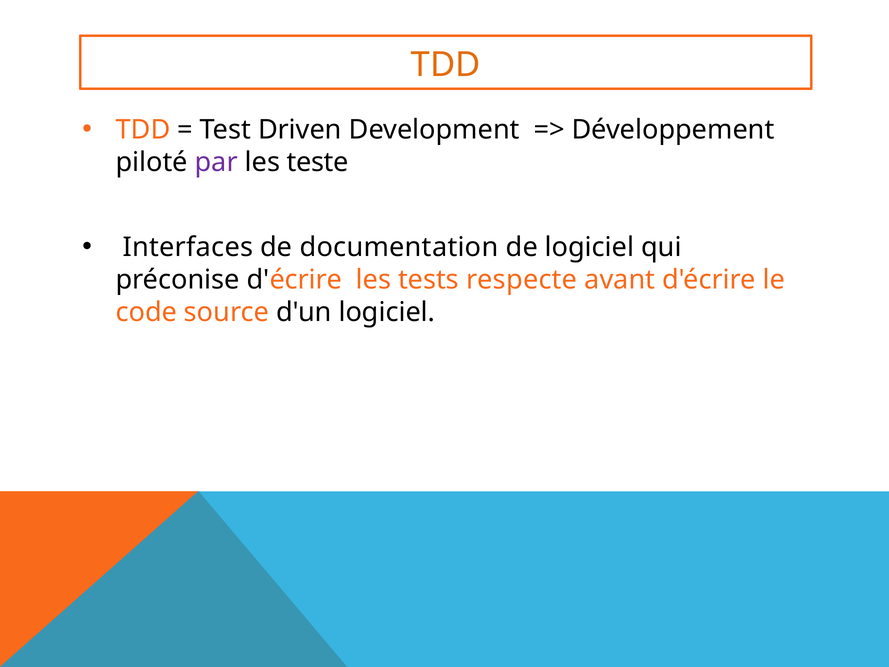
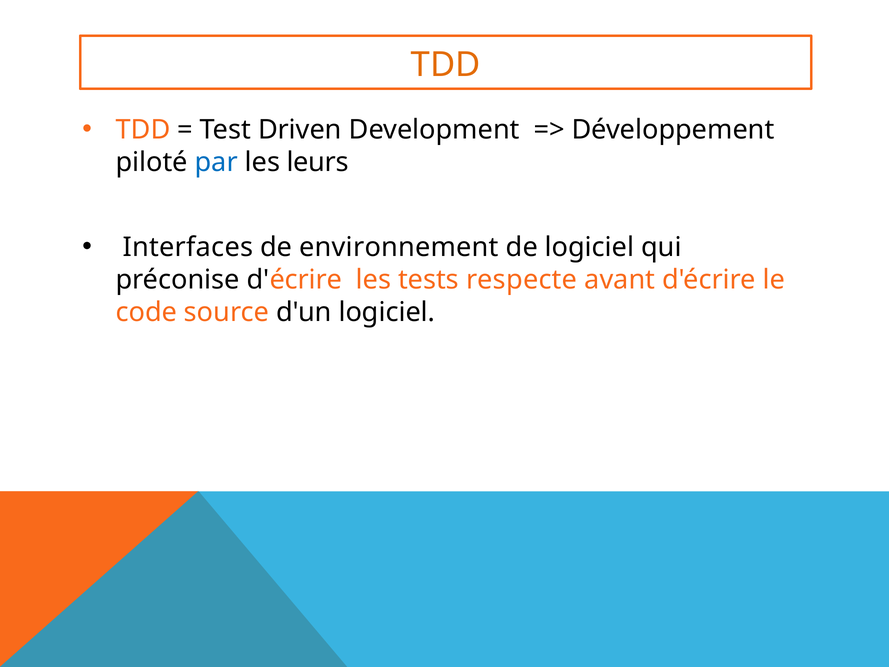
par colour: purple -> blue
teste: teste -> leurs
documentation: documentation -> environnement
